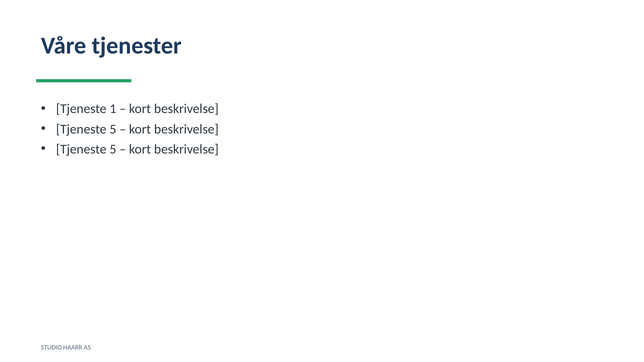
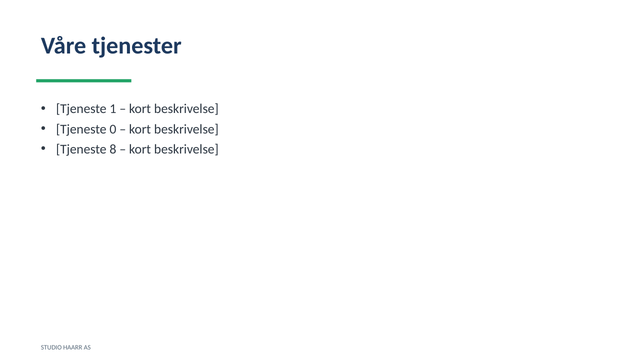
5 at (113, 129): 5 -> 0
5 at (113, 149): 5 -> 8
